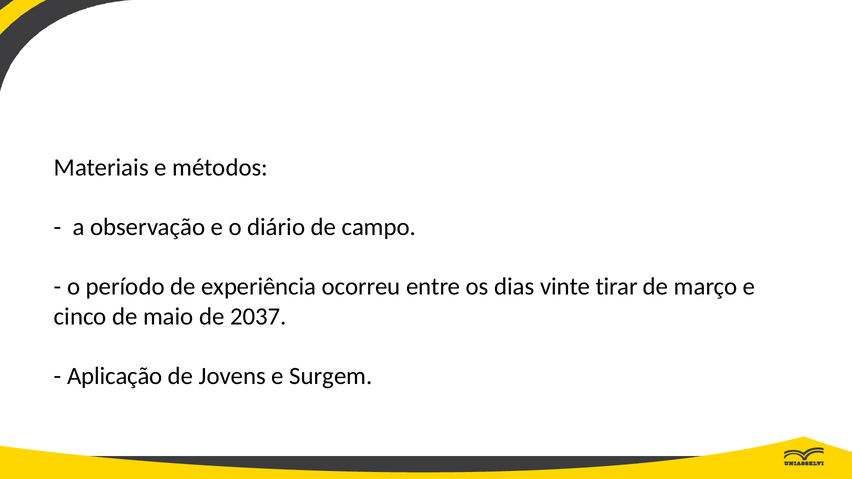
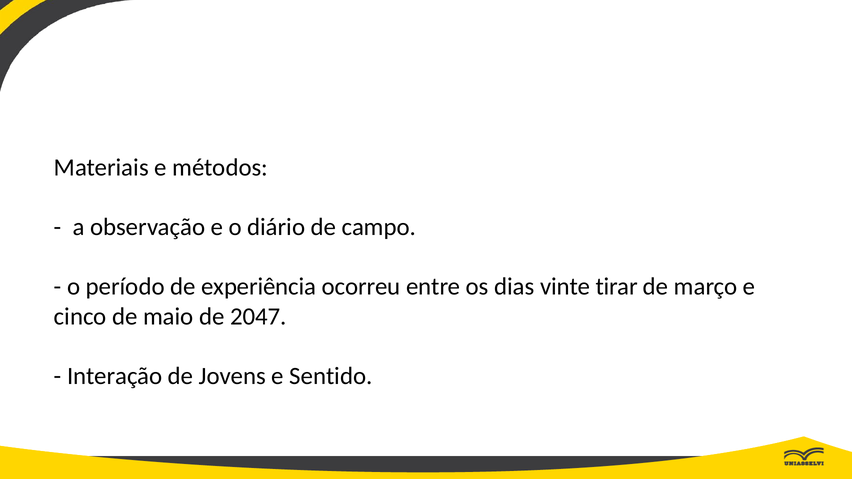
2037: 2037 -> 2047
Aplicação: Aplicação -> Interação
Surgem: Surgem -> Sentido
